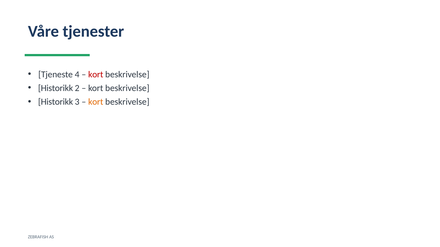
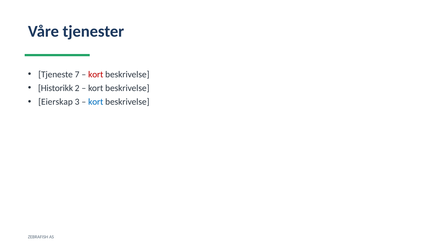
4: 4 -> 7
Historikk at (56, 102): Historikk -> Eierskap
kort at (96, 102) colour: orange -> blue
